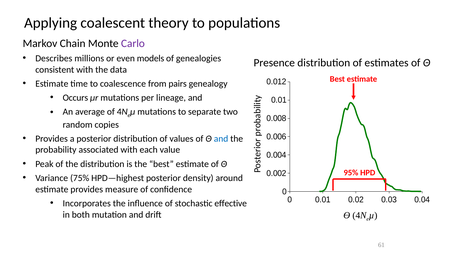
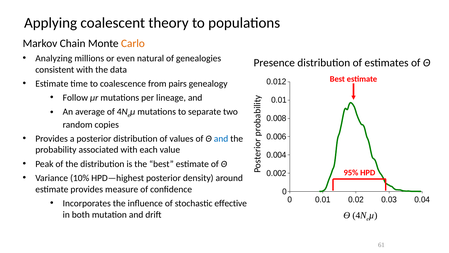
Carlo colour: purple -> orange
Describes: Describes -> Analyzing
models: models -> natural
Occurs: Occurs -> Follow
75%: 75% -> 10%
